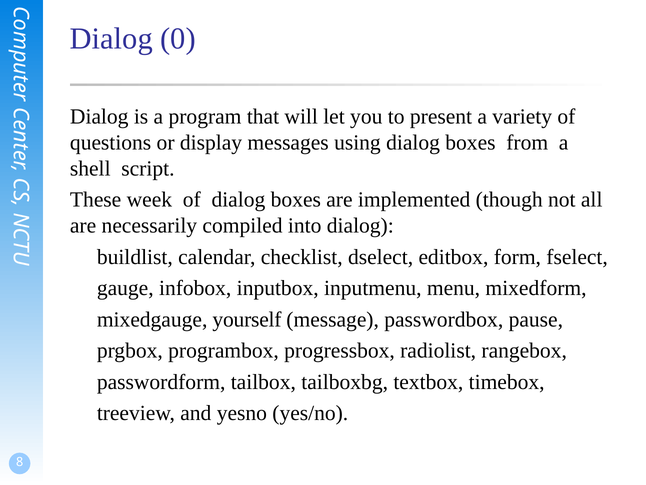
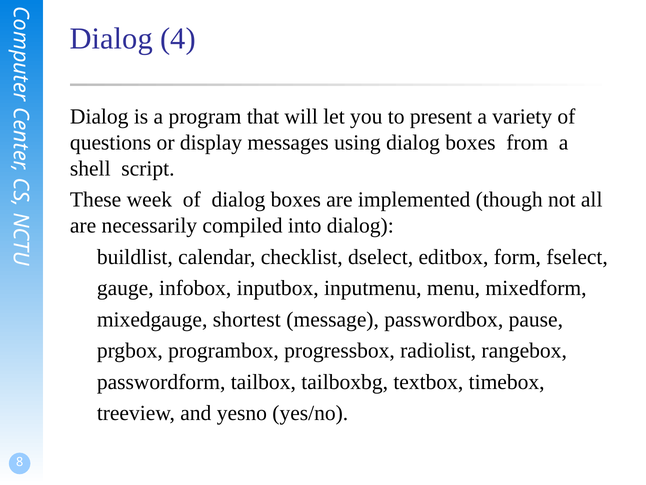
0: 0 -> 4
yourself: yourself -> shortest
